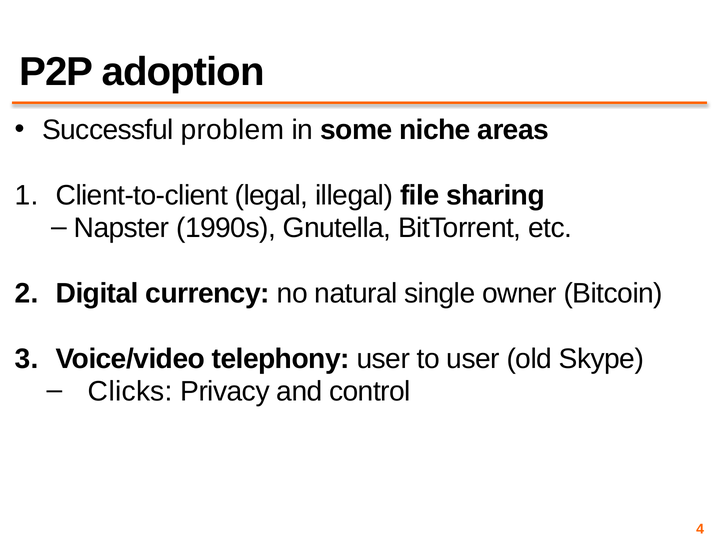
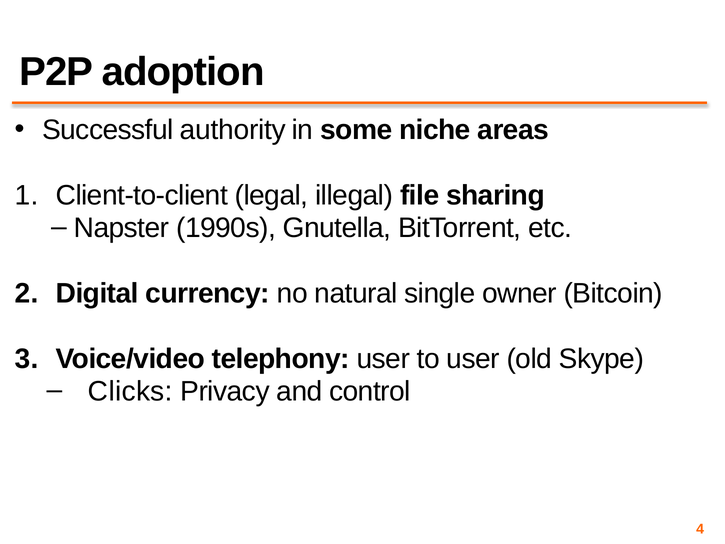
problem: problem -> authority
